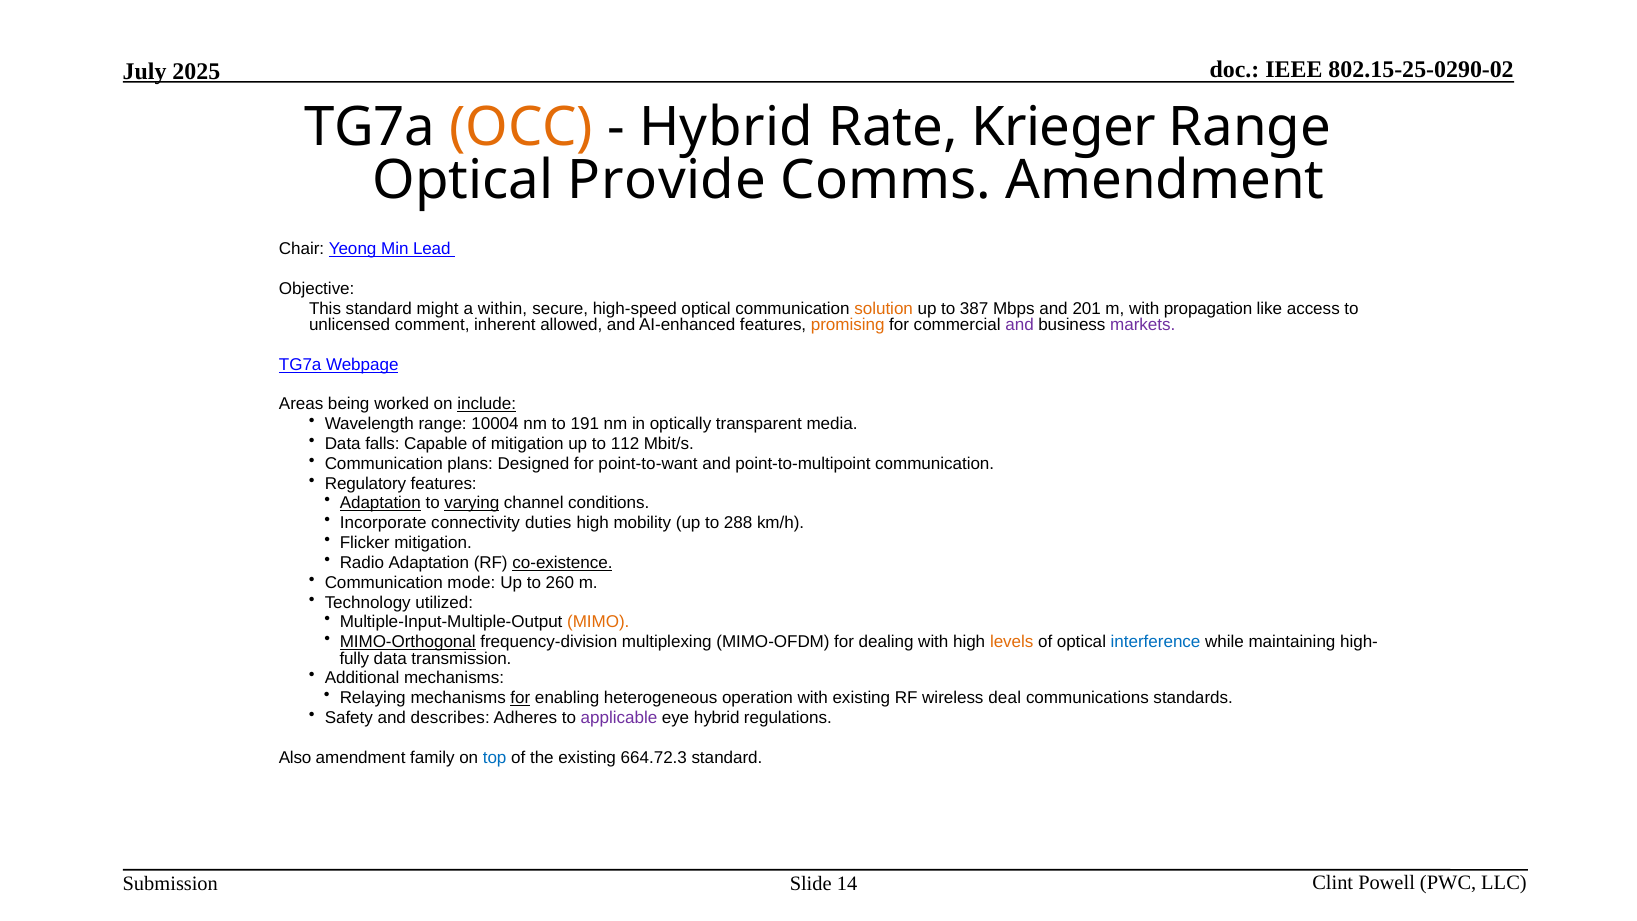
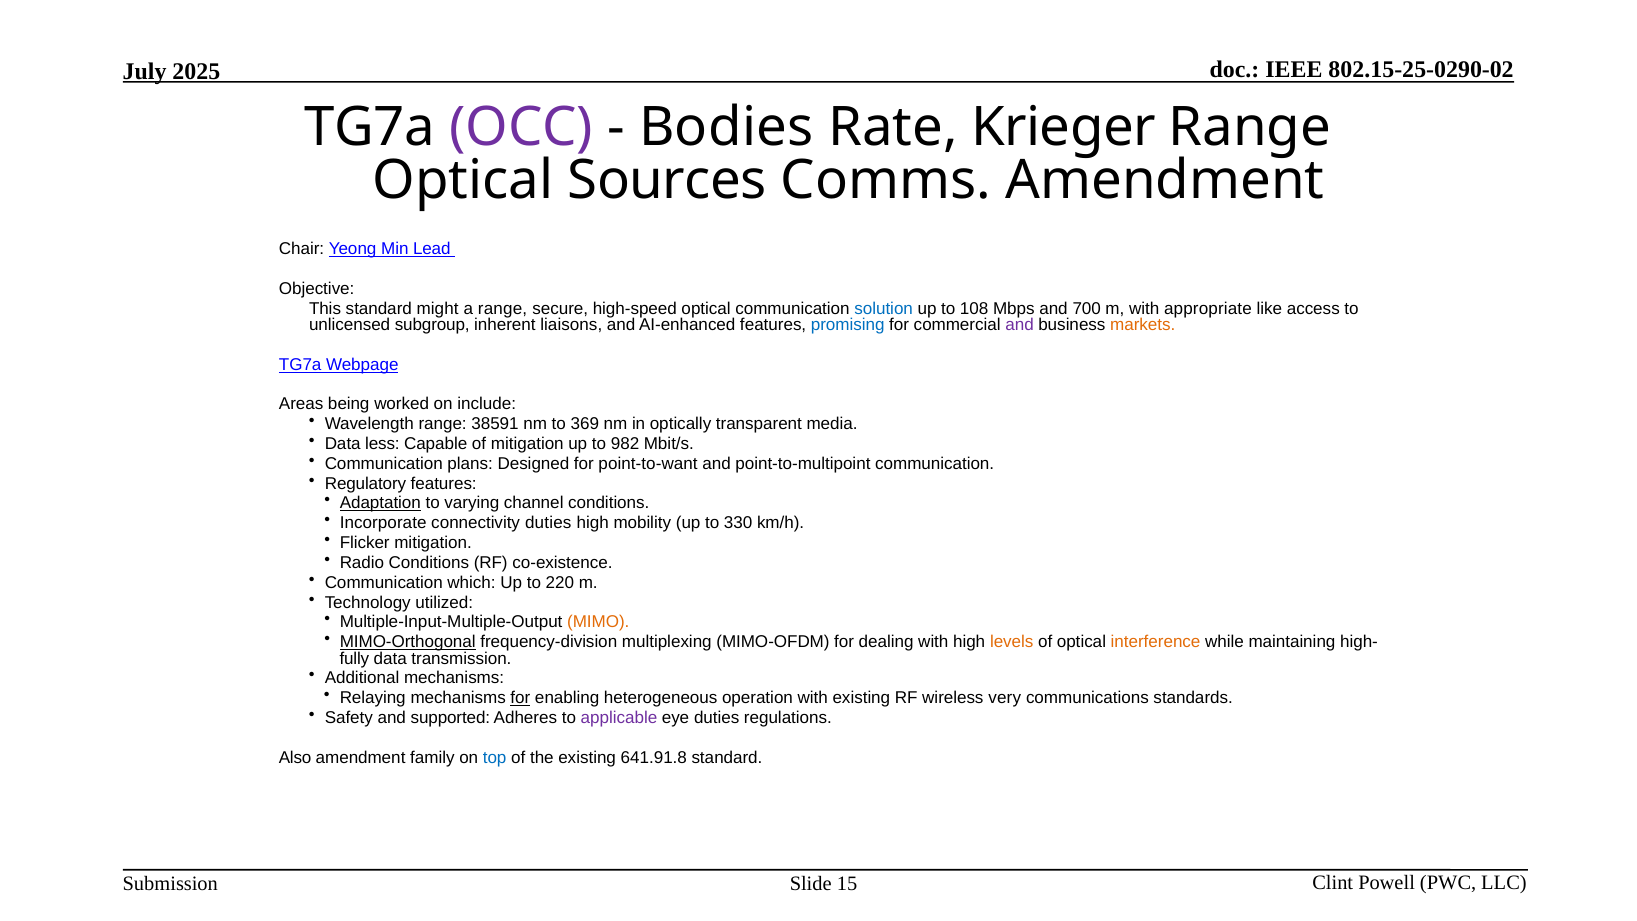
OCC colour: orange -> purple
Hybrid at (726, 128): Hybrid -> Bodies
Provide: Provide -> Sources
a within: within -> range
solution colour: orange -> blue
387: 387 -> 108
201: 201 -> 700
propagation: propagation -> appropriate
comment: comment -> subgroup
allowed: allowed -> liaisons
promising colour: orange -> blue
markets colour: purple -> orange
include underline: present -> none
10004: 10004 -> 38591
191: 191 -> 369
falls: falls -> less
112: 112 -> 982
varying underline: present -> none
288: 288 -> 330
Radio Adaptation: Adaptation -> Conditions
co-existence underline: present -> none
mode: mode -> which
260: 260 -> 220
interference colour: blue -> orange
deal: deal -> very
describes: describes -> supported
eye hybrid: hybrid -> duties
664.72.3: 664.72.3 -> 641.91.8
14: 14 -> 15
